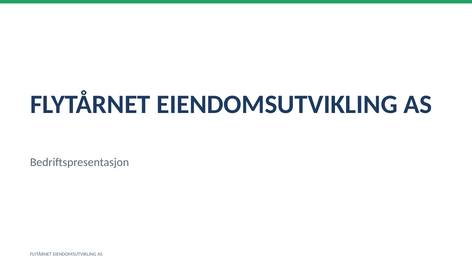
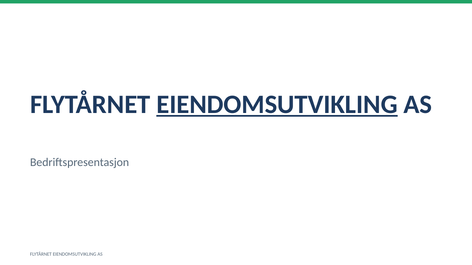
EIENDOMSUTVIKLING at (277, 105) underline: none -> present
